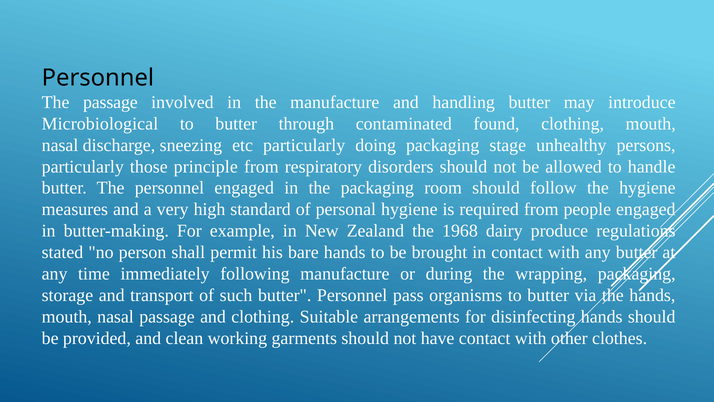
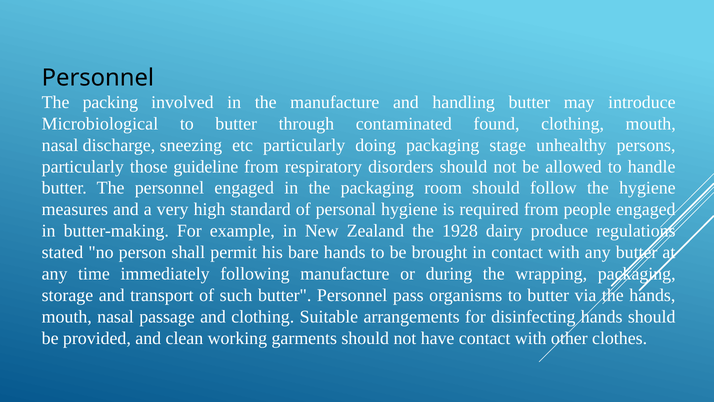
The passage: passage -> packing
principle: principle -> guideline
1968: 1968 -> 1928
